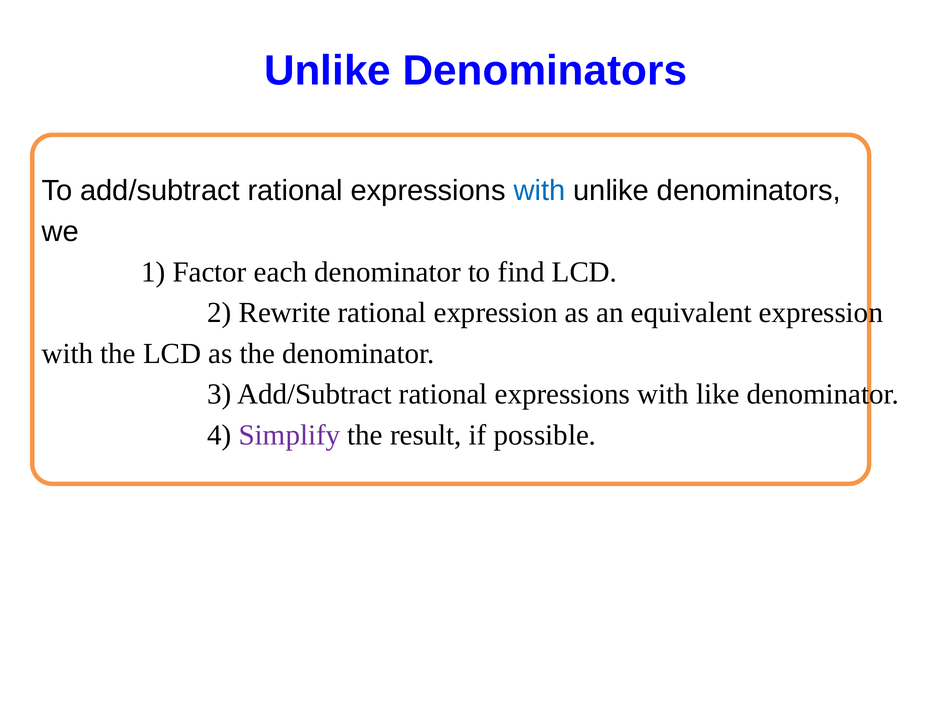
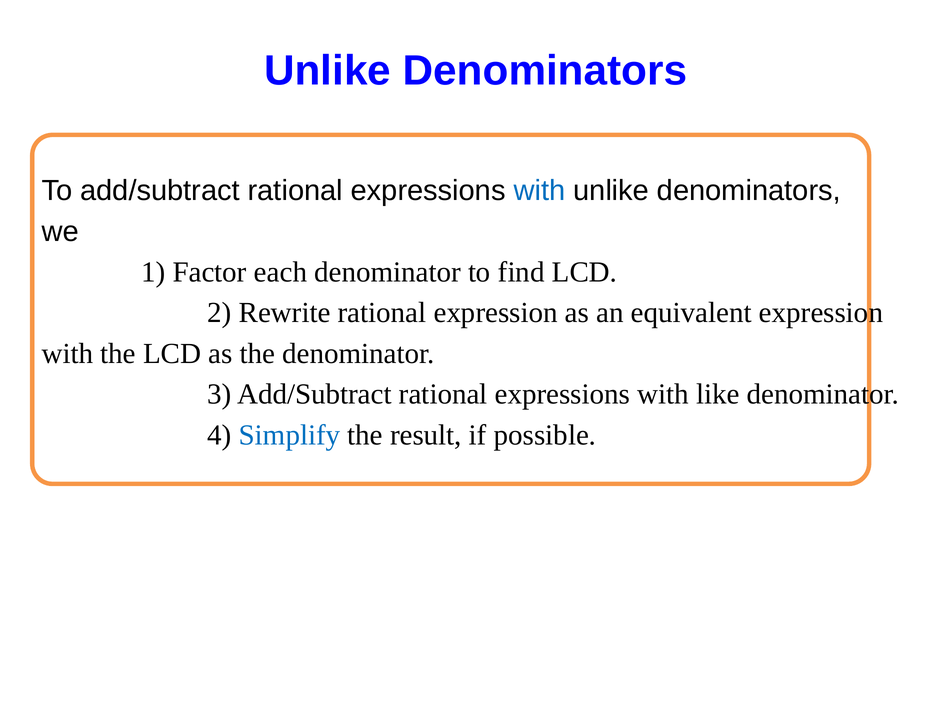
Simplify colour: purple -> blue
